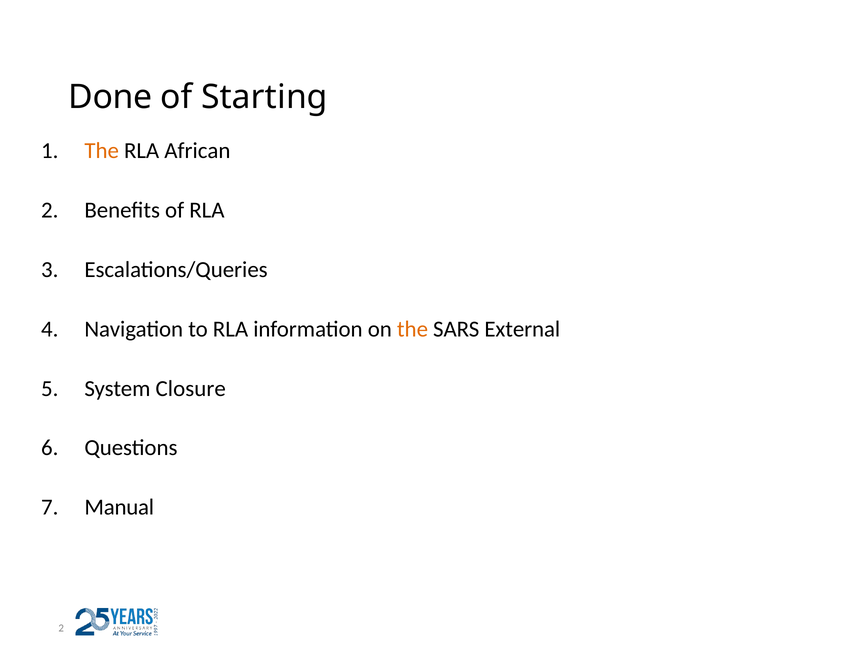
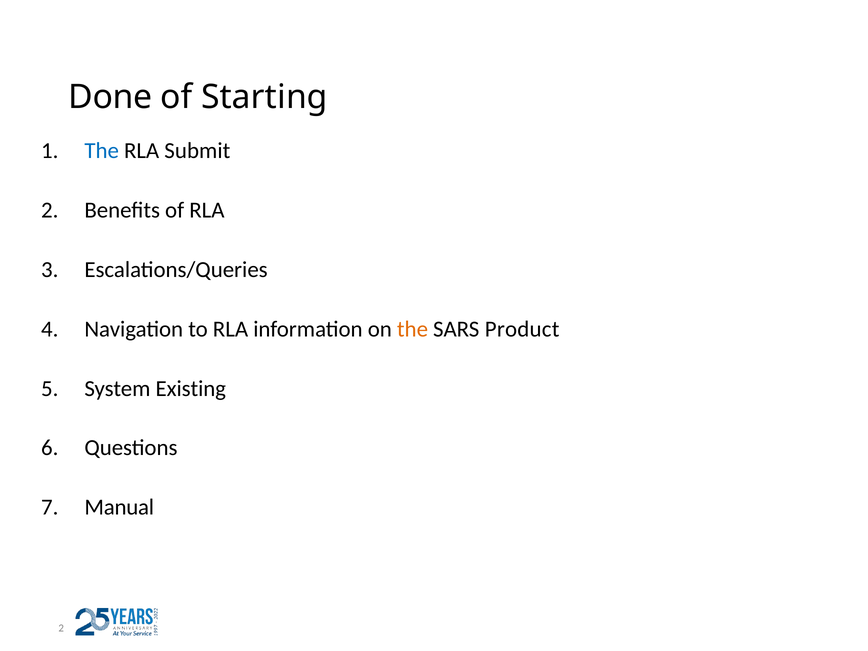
The at (102, 151) colour: orange -> blue
African: African -> Submit
External: External -> Product
Closure: Closure -> Existing
